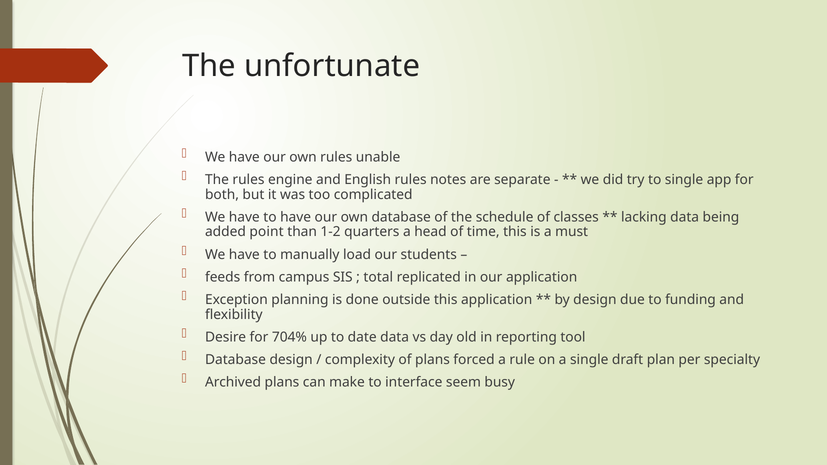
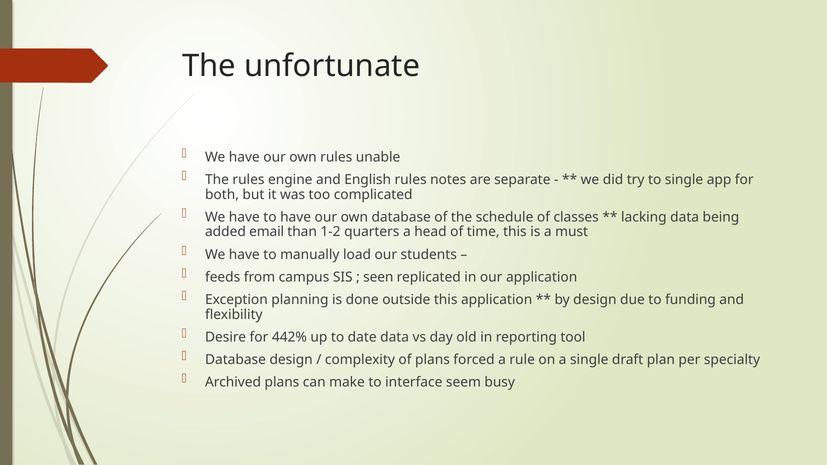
point: point -> email
total: total -> seen
704%: 704% -> 442%
